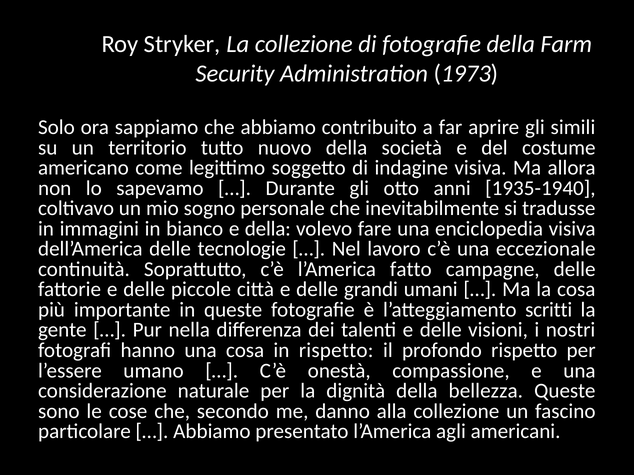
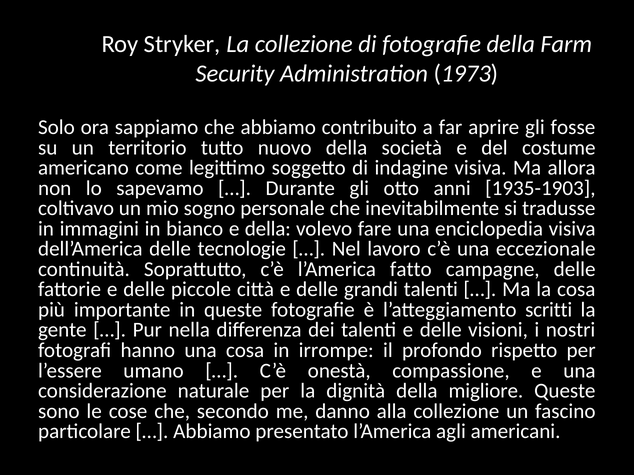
simili: simili -> fosse
1935-1940: 1935-1940 -> 1935-1903
grandi umani: umani -> talenti
in rispetto: rispetto -> irrompe
bellezza: bellezza -> migliore
